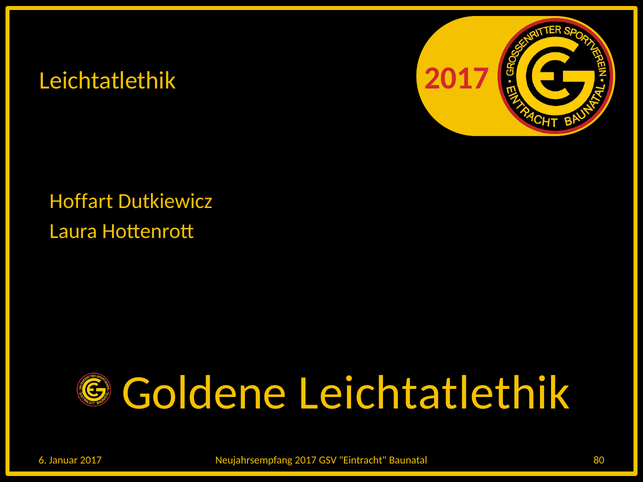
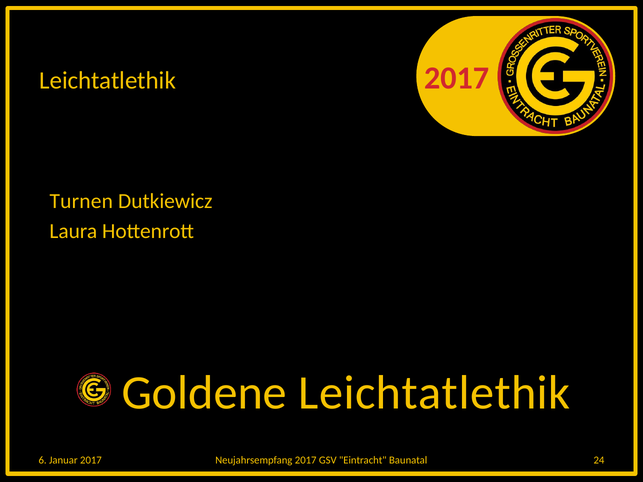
Hoffart: Hoffart -> Turnen
80: 80 -> 24
